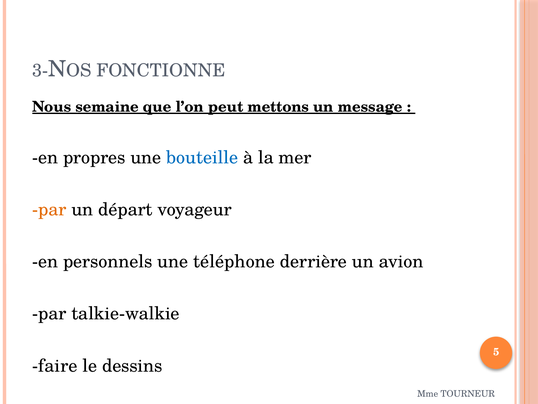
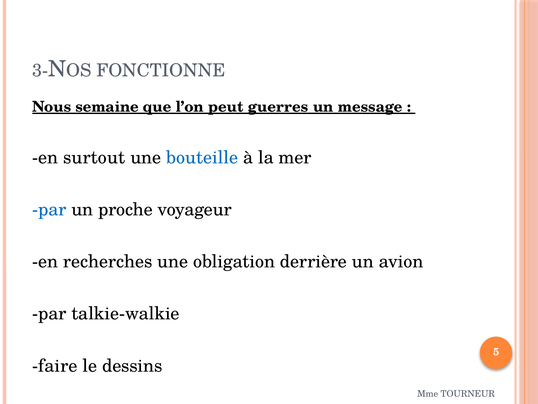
mettons: mettons -> guerres
propres: propres -> surtout
par at (49, 209) colour: orange -> blue
départ: départ -> proche
personnels: personnels -> recherches
téléphone: téléphone -> obligation
